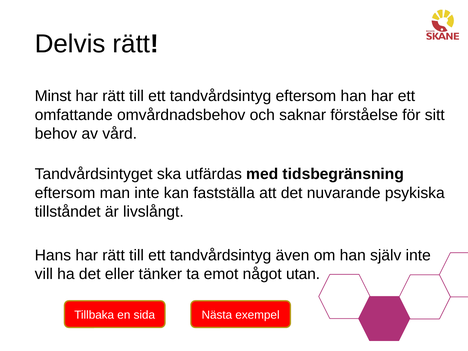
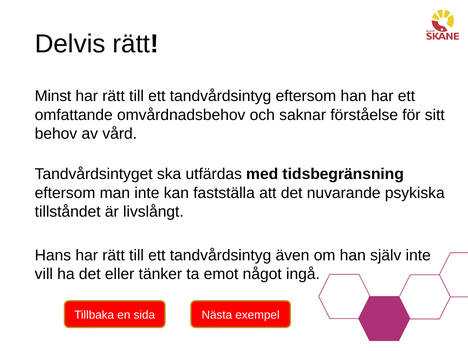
utan: utan -> ingå
